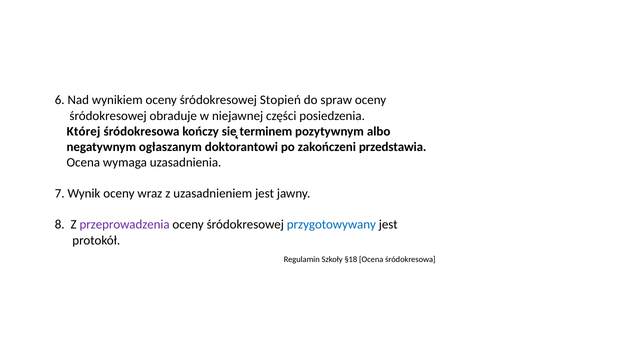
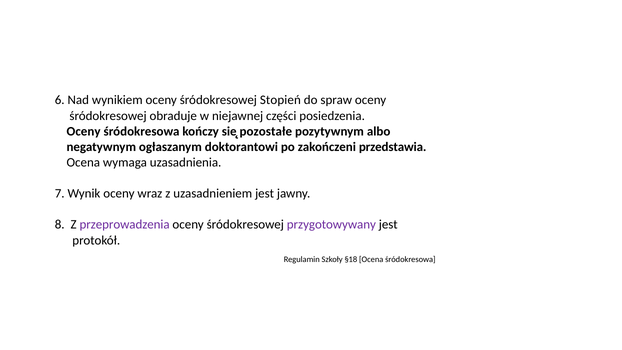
Której at (84, 131): Której -> Oceny
terminem: terminem -> pozostałe
przygotowywany colour: blue -> purple
